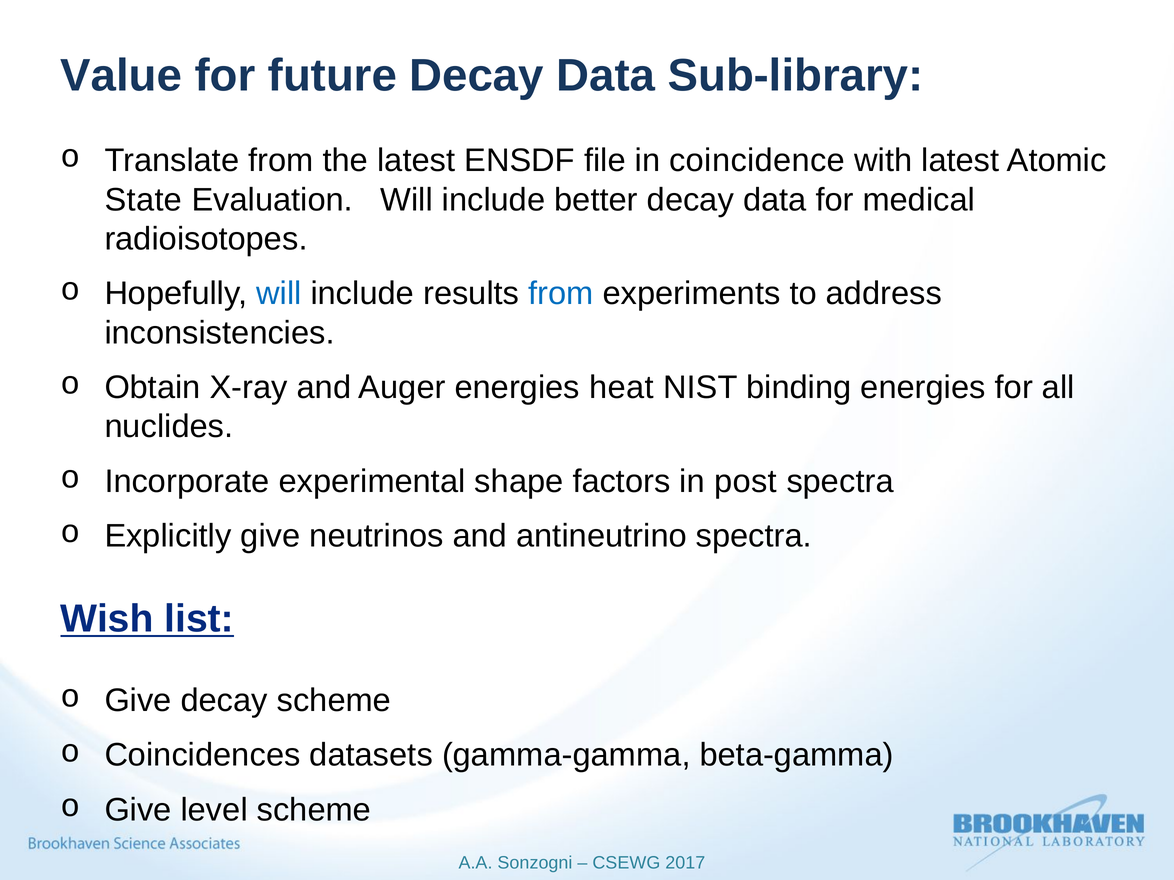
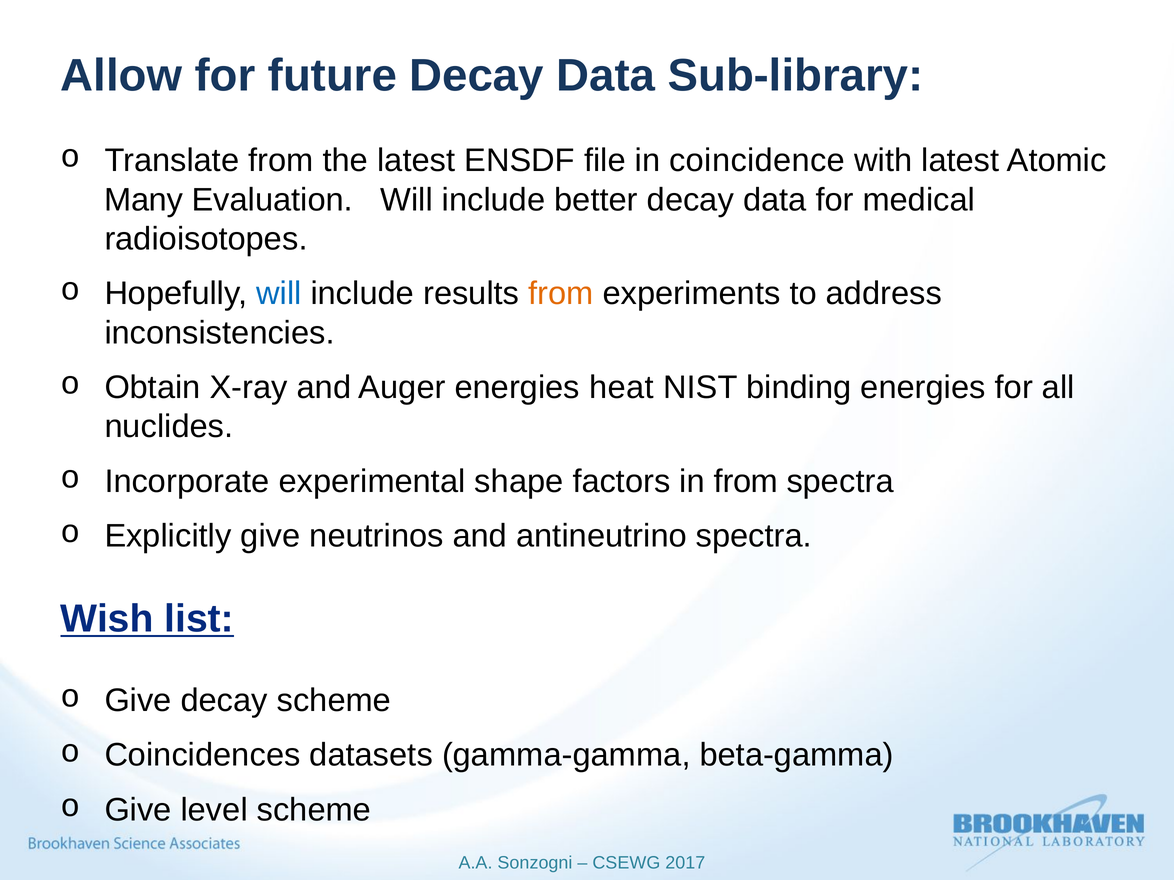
Value: Value -> Allow
State: State -> Many
from at (561, 294) colour: blue -> orange
in post: post -> from
